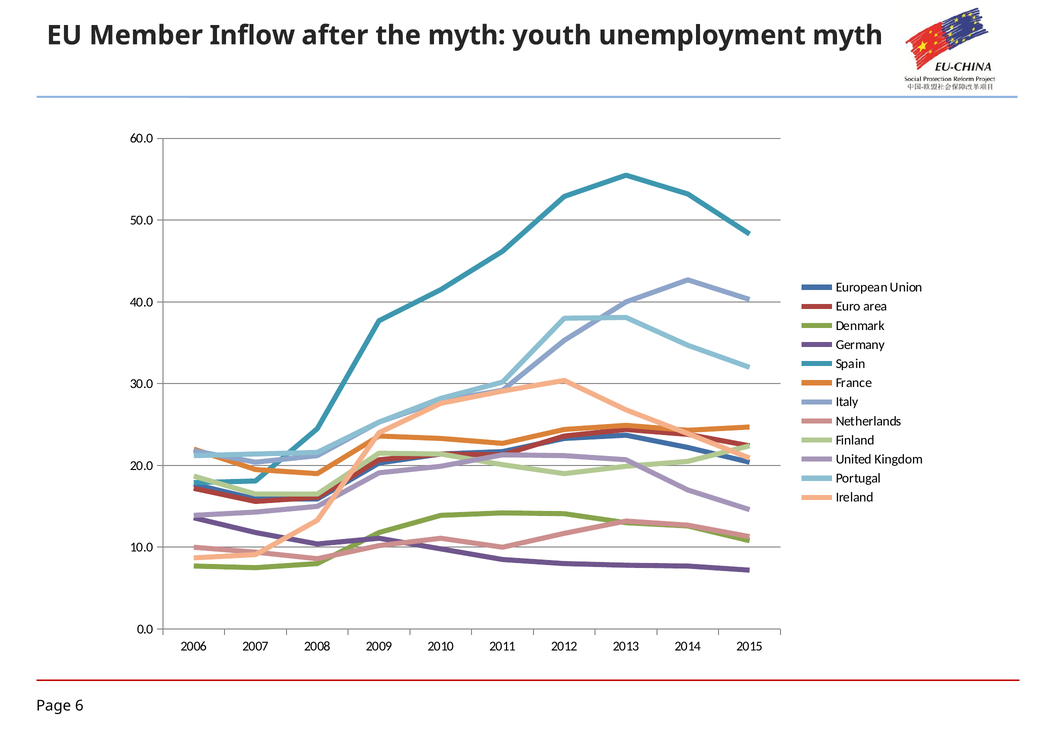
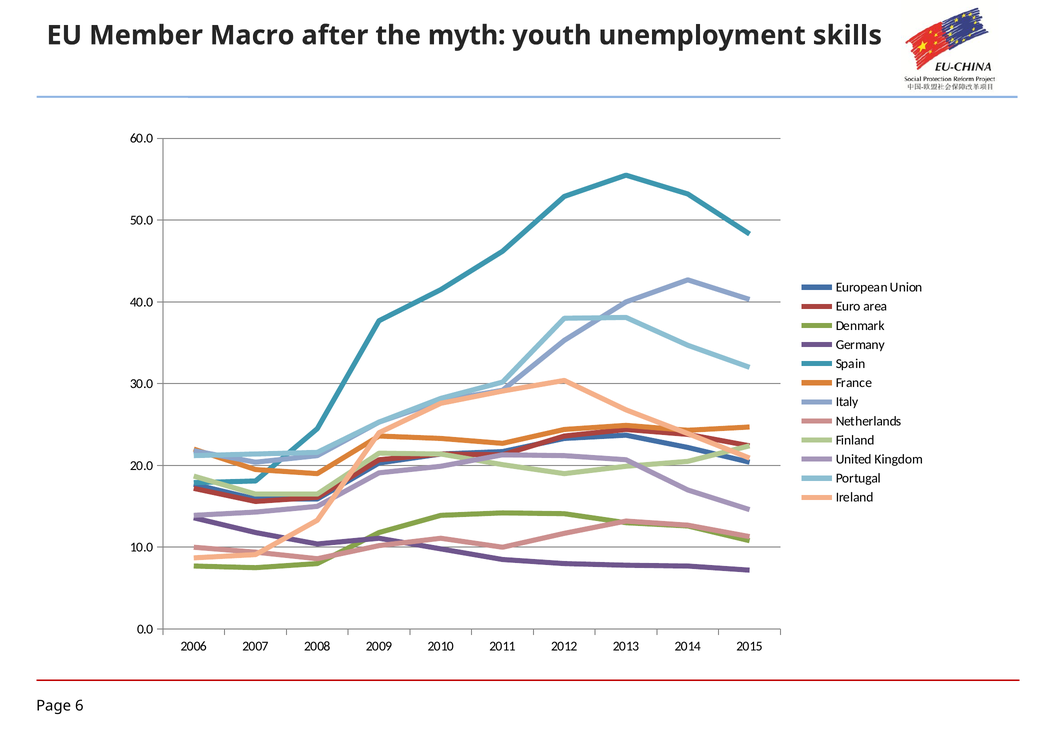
Inflow: Inflow -> Macro
unemployment myth: myth -> skills
